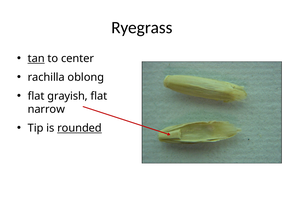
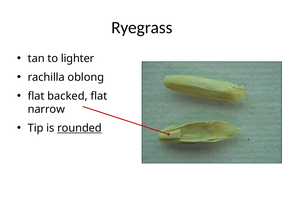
tan underline: present -> none
center: center -> lighter
grayish: grayish -> backed
